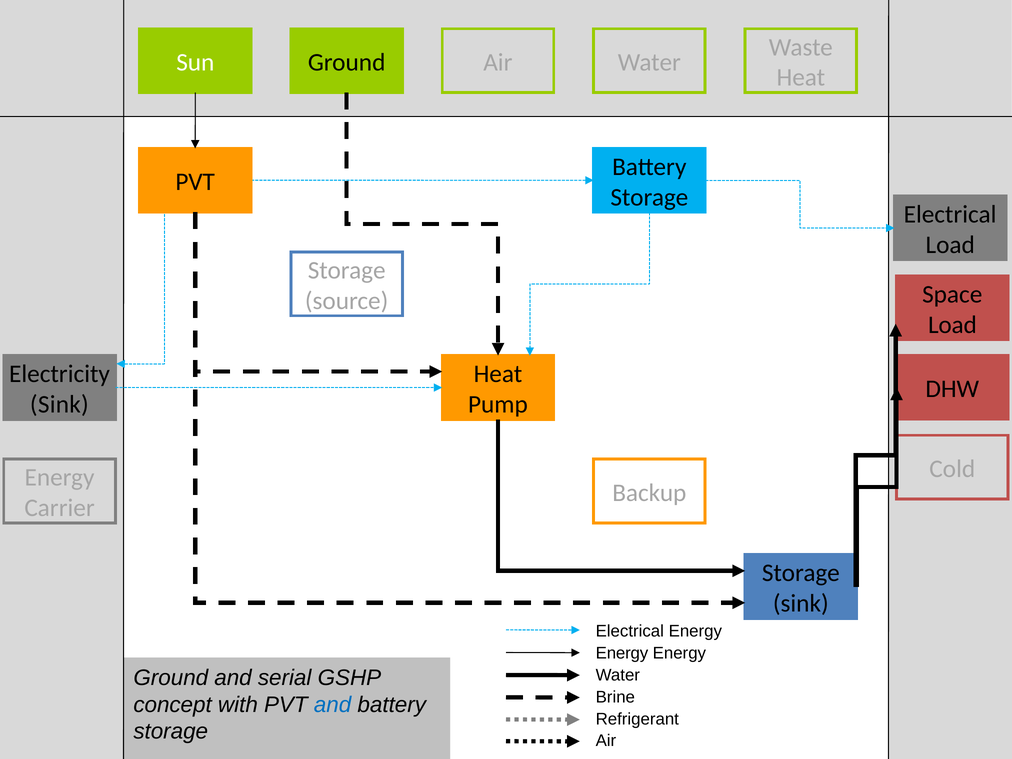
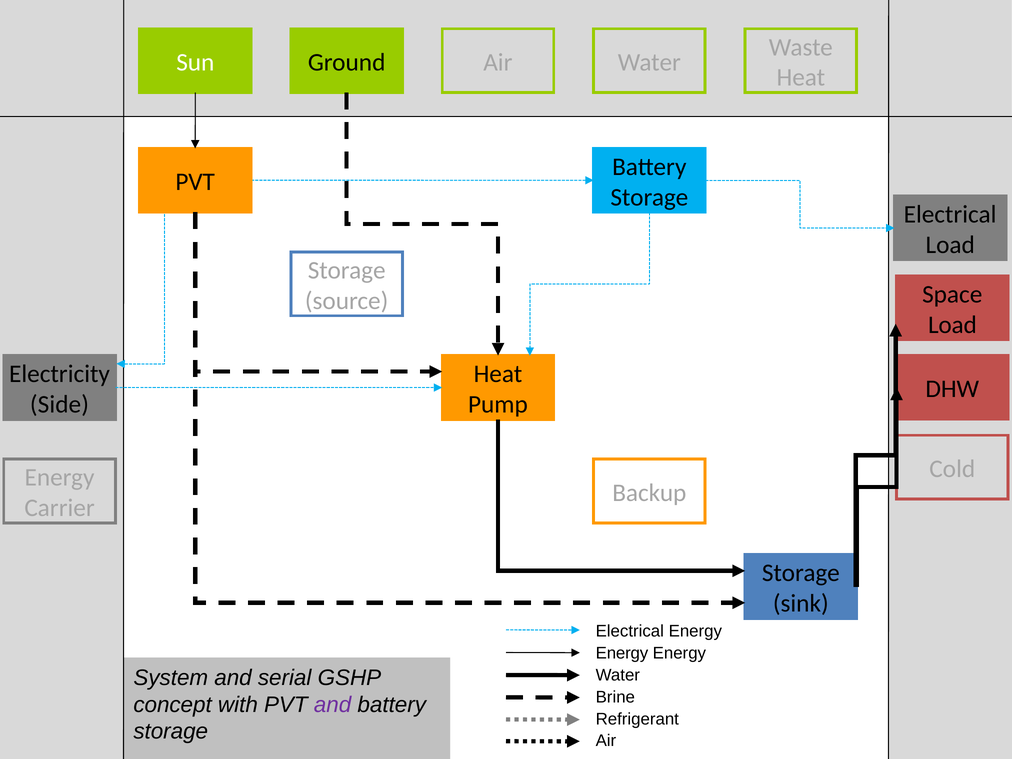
Sink at (59, 404): Sink -> Side
Ground at (171, 678): Ground -> System
and at (333, 705) colour: blue -> purple
